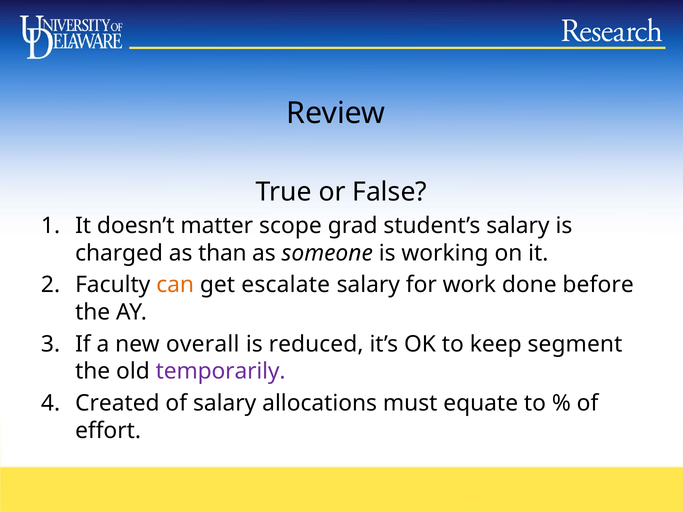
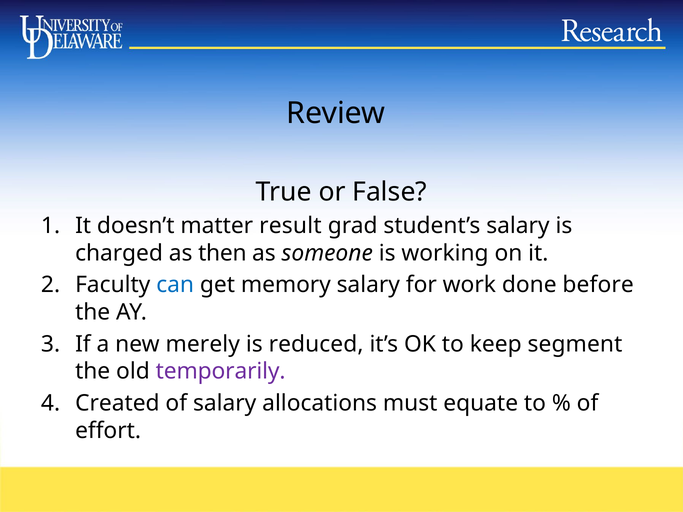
scope: scope -> result
than: than -> then
can colour: orange -> blue
escalate: escalate -> memory
overall: overall -> merely
